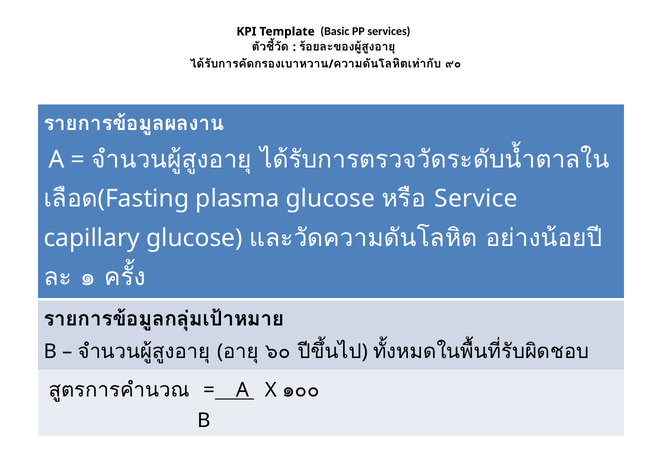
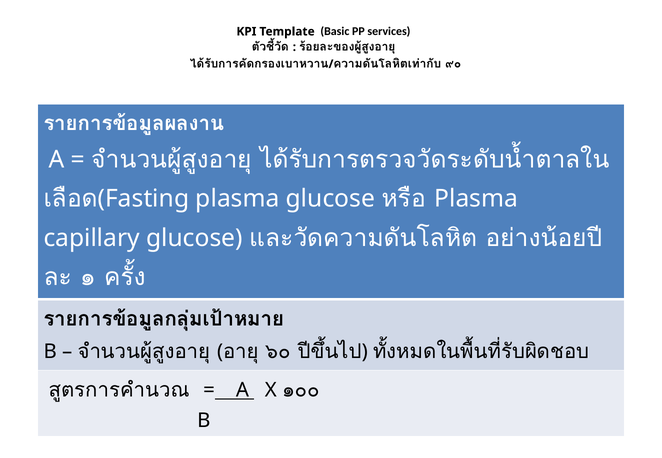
Service at (476, 199): Service -> Plasma
